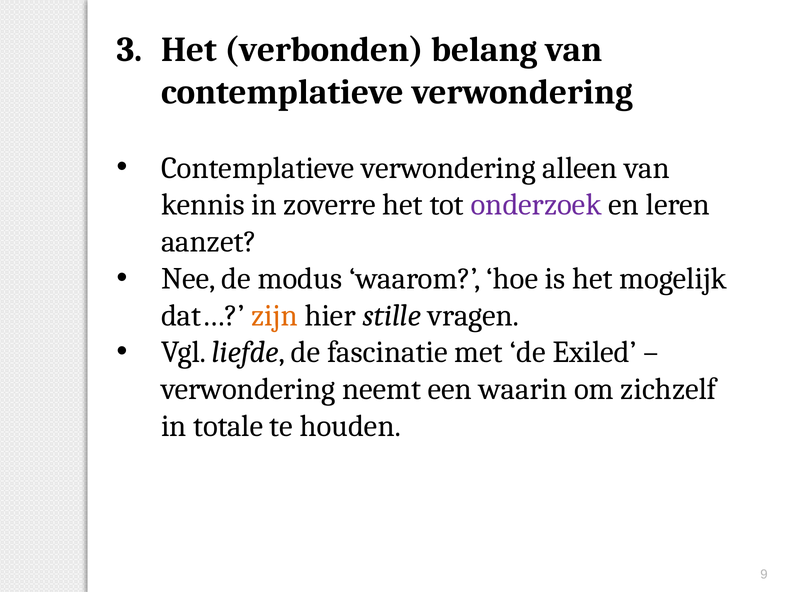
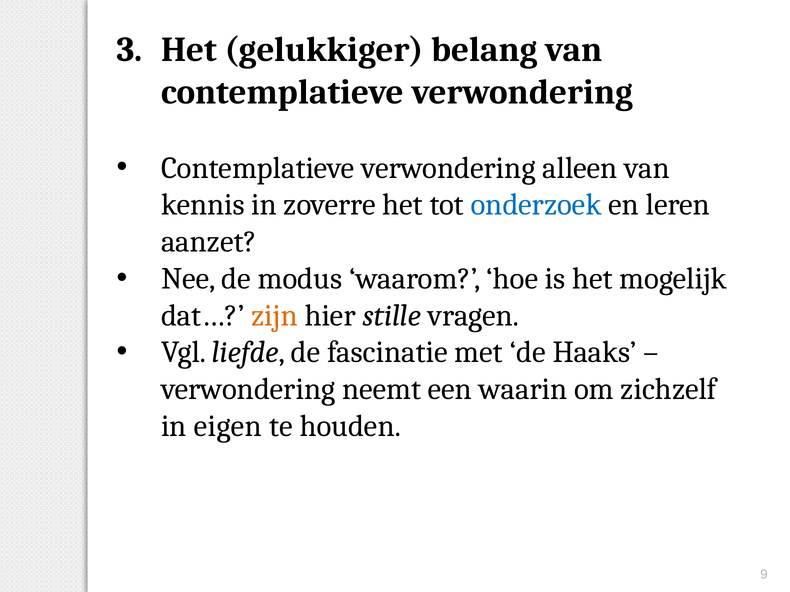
verbonden: verbonden -> gelukkiger
onderzoek colour: purple -> blue
Exiled: Exiled -> Haaks
totale: totale -> eigen
